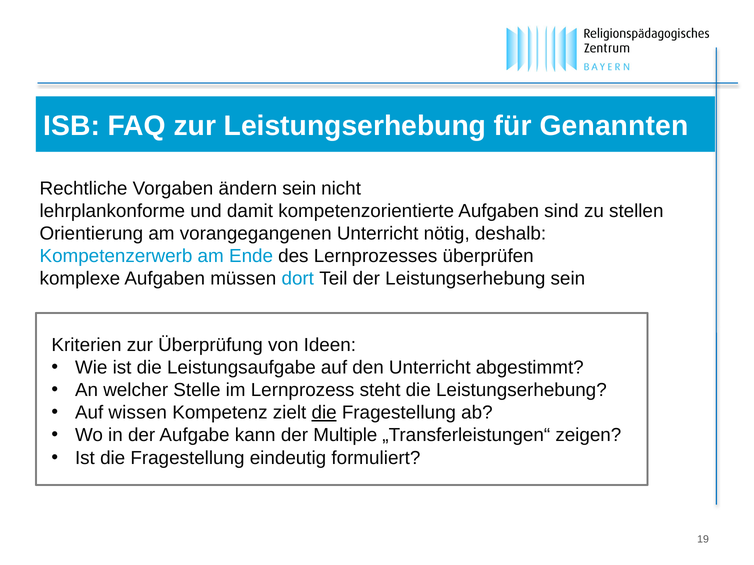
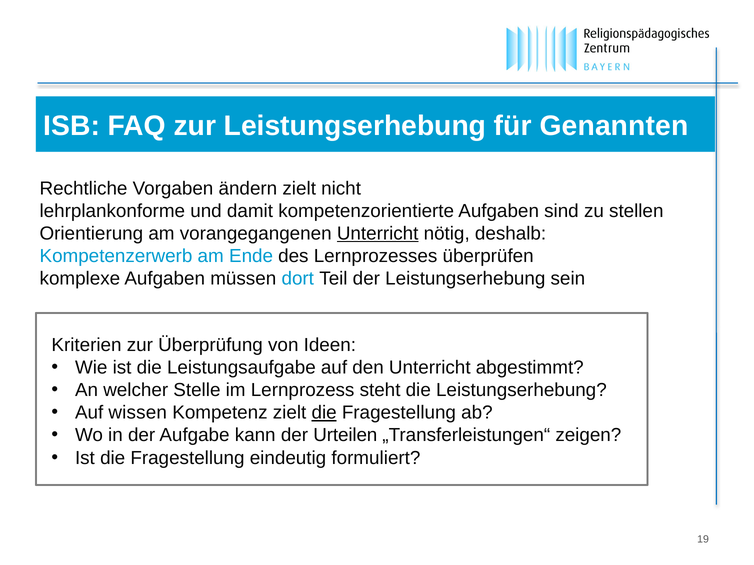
ändern sein: sein -> zielt
Unterricht at (378, 234) underline: none -> present
Multiple: Multiple -> Urteilen
